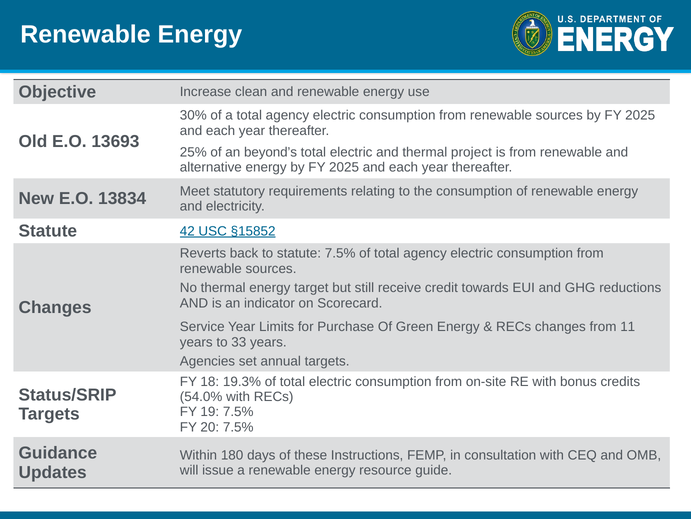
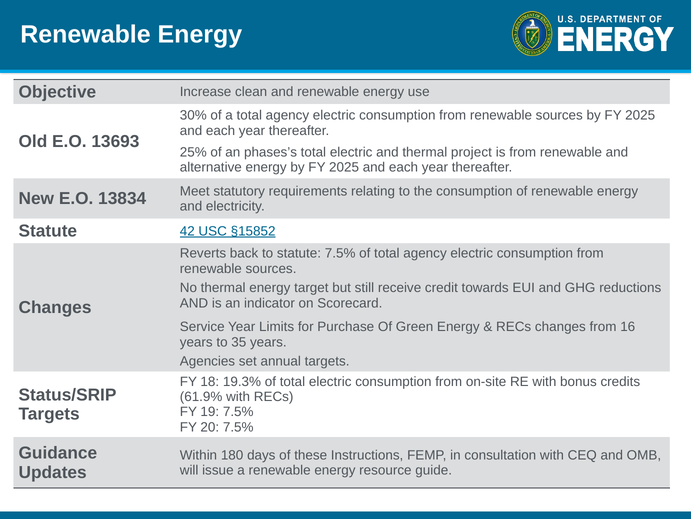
beyond’s: beyond’s -> phases’s
11: 11 -> 16
33: 33 -> 35
54.0%: 54.0% -> 61.9%
